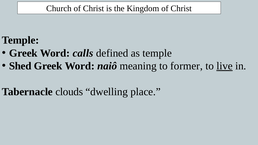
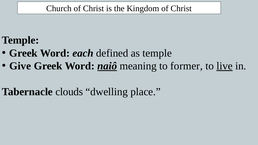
calls: calls -> each
Shed: Shed -> Give
naiô underline: none -> present
